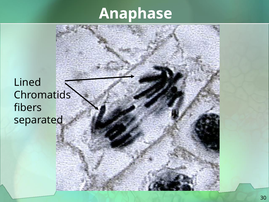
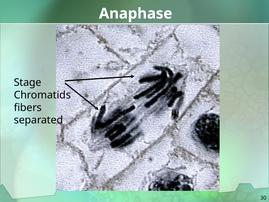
Lined: Lined -> Stage
